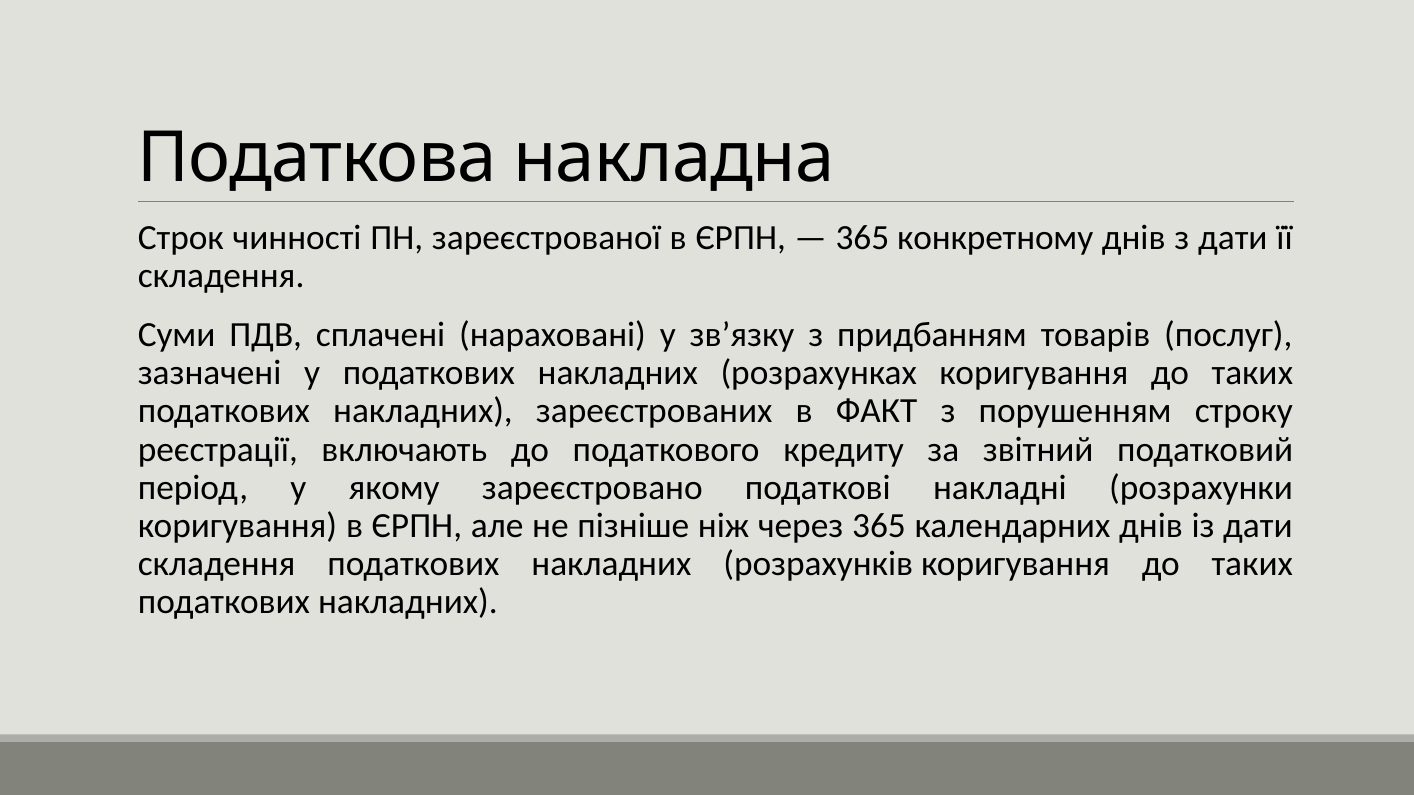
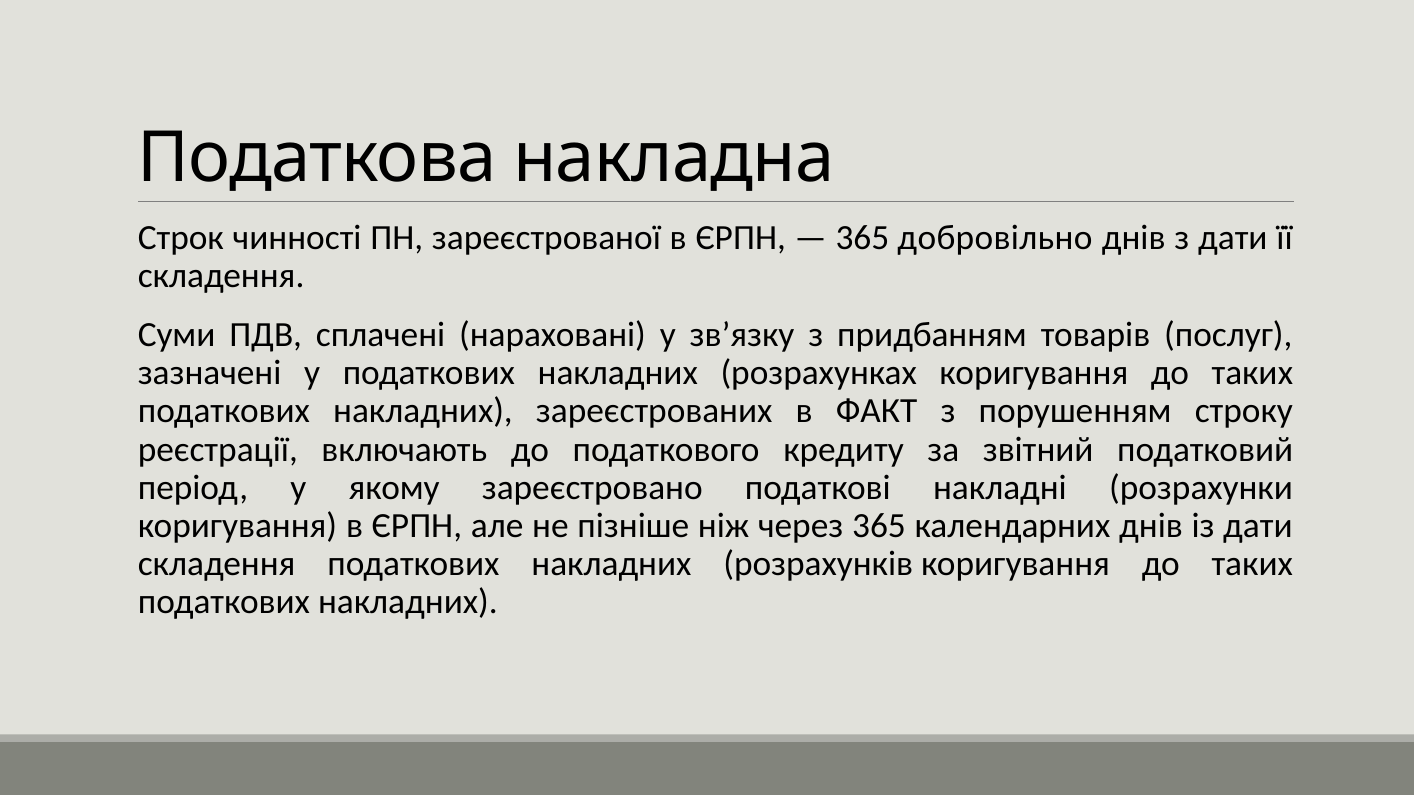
конкретному: конкретному -> добровільно
